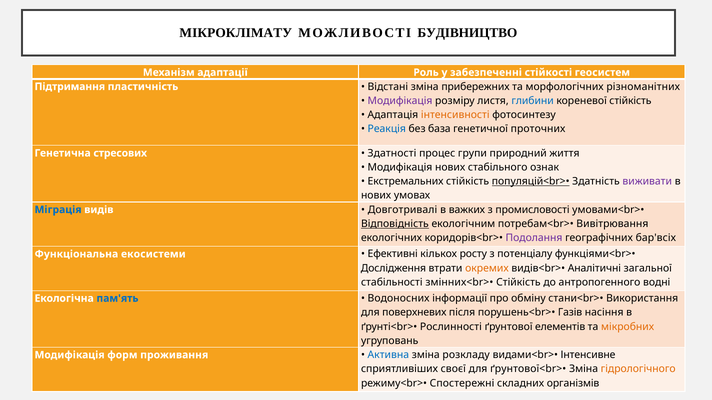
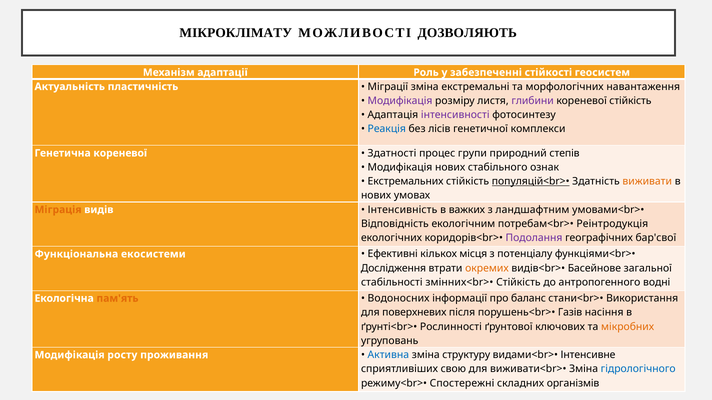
БУДІВНИЦТВО: БУДІВНИЦТВО -> ДОЗВОЛЯЮТЬ
Підтримання: Підтримання -> Актуальність
Відстані: Відстані -> Міграції
прибережних: прибережних -> екстремальні
різноманітних: різноманітних -> навантаження
глибини colour: blue -> purple
інтенсивності colour: orange -> purple
база: база -> лісів
проточних: проточних -> комплекси
Генетична стресових: стресових -> кореневої
життя: життя -> степів
виживати colour: purple -> orange
Міграція colour: blue -> orange
Довготривалі: Довготривалі -> Інтенсивність
промисловості: промисловості -> ландшафтним
Відповідність underline: present -> none
Вивітрювання: Вивітрювання -> Реінтродукція
бар'всіх: бар'всіх -> бар'свої
росту: росту -> місця
Аналітичні: Аналітичні -> Басейнове
пам'ять colour: blue -> orange
обміну: обміну -> баланс
елементів: елементів -> ключових
форм: форм -> росту
розкладу: розкладу -> структуру
своєї: своєї -> свою
ґрунтової<br>•: ґрунтової<br>• -> виживати<br>•
гідрологічного colour: orange -> blue
